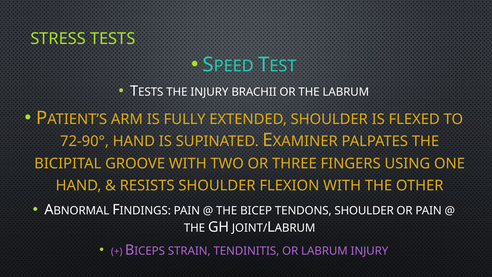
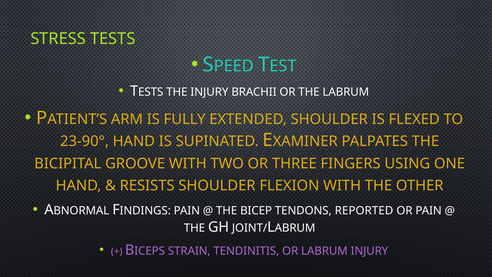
72-90°: 72-90° -> 23-90°
TENDONS SHOULDER: SHOULDER -> REPORTED
